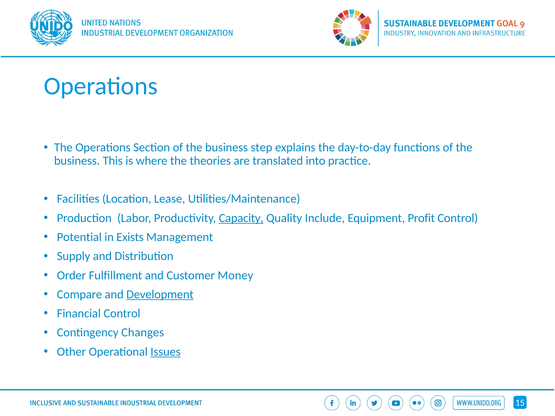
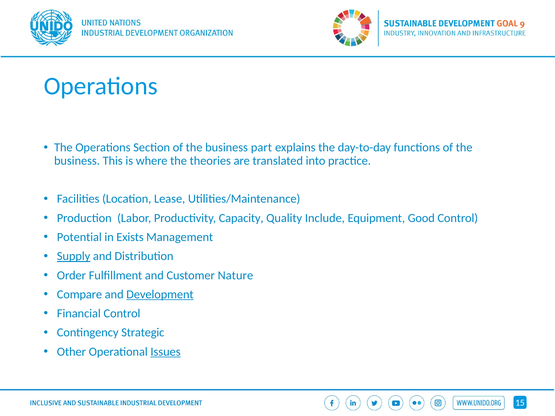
step: step -> part
Capacity underline: present -> none
Profit: Profit -> Good
Supply underline: none -> present
Money: Money -> Nature
Changes: Changes -> Strategic
